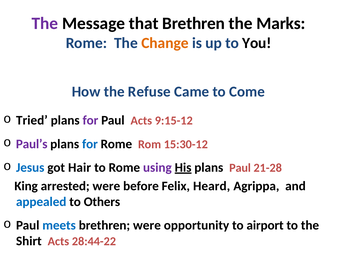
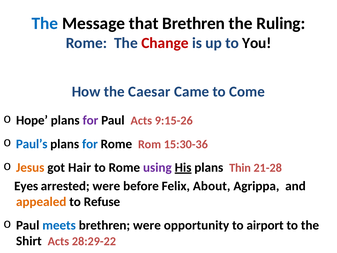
The at (45, 23) colour: purple -> blue
Marks: Marks -> Ruling
Change colour: orange -> red
Refuse: Refuse -> Caesar
Tried: Tried -> Hope
9:15-12: 9:15-12 -> 9:15-26
Paul’s colour: purple -> blue
15:30-12: 15:30-12 -> 15:30-36
Jesus colour: blue -> orange
plans Paul: Paul -> Thin
King: King -> Eyes
Heard: Heard -> About
appealed colour: blue -> orange
Others: Others -> Refuse
28:44-22: 28:44-22 -> 28:29-22
